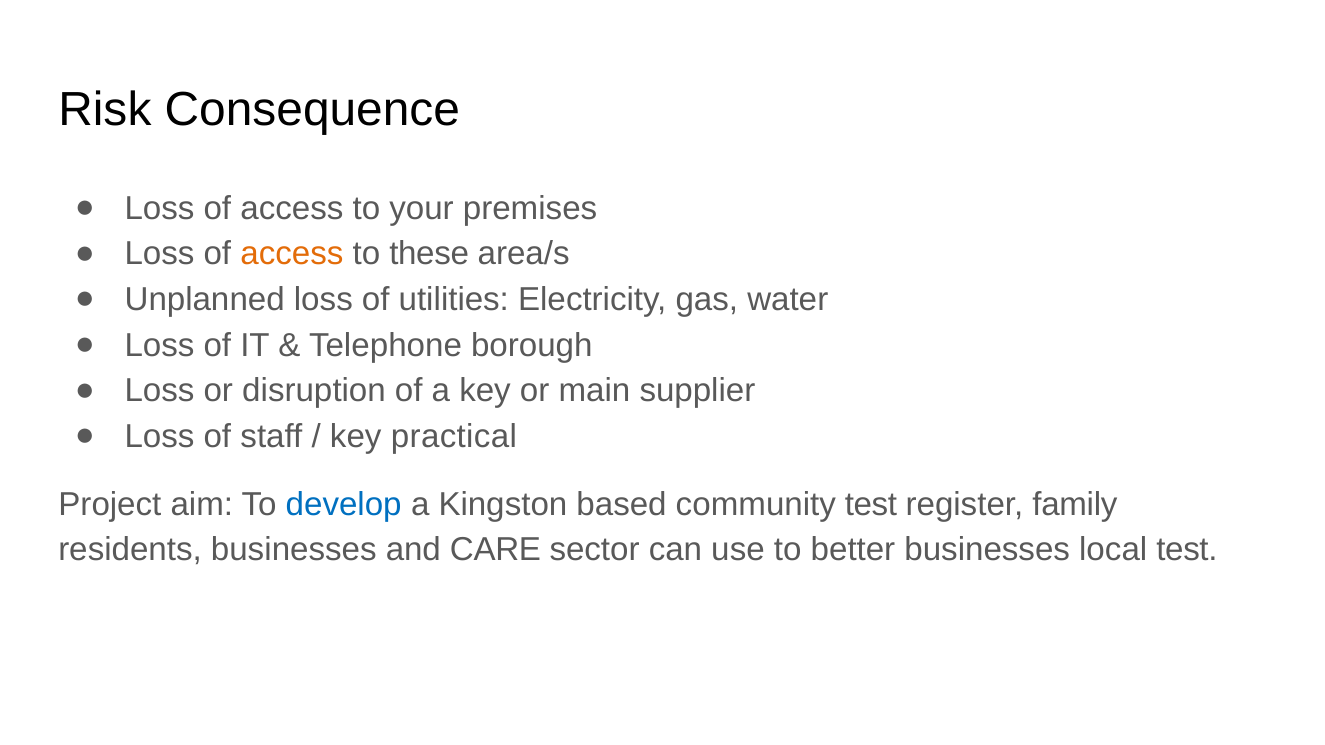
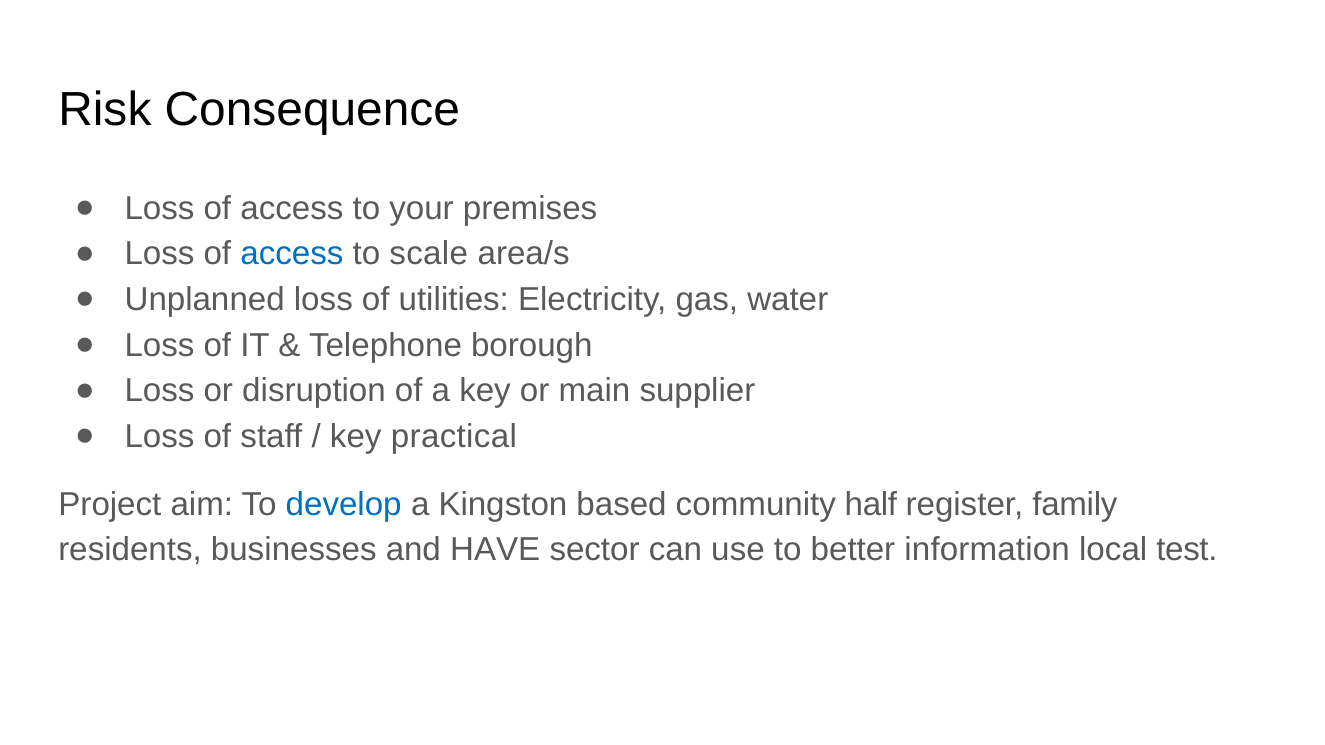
access at (292, 254) colour: orange -> blue
these: these -> scale
community test: test -> half
CARE: CARE -> HAVE
better businesses: businesses -> information
